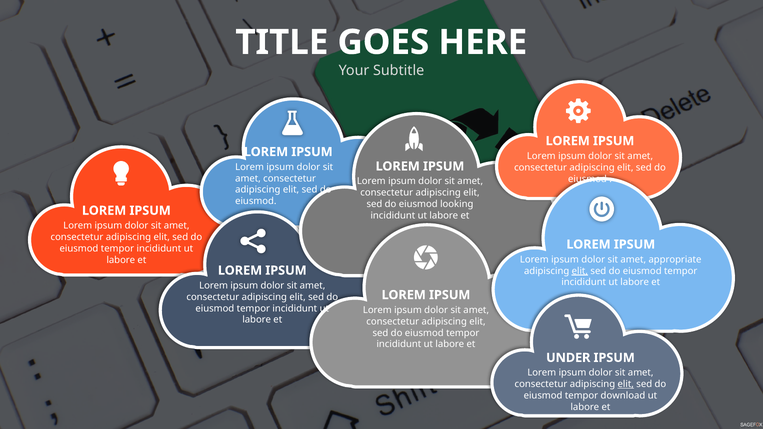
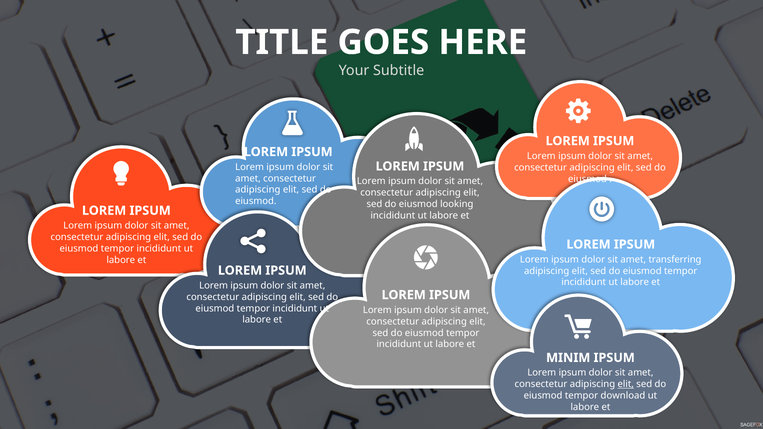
appropriate: appropriate -> transferring
elit at (580, 271) underline: present -> none
UNDER: UNDER -> MINIM
